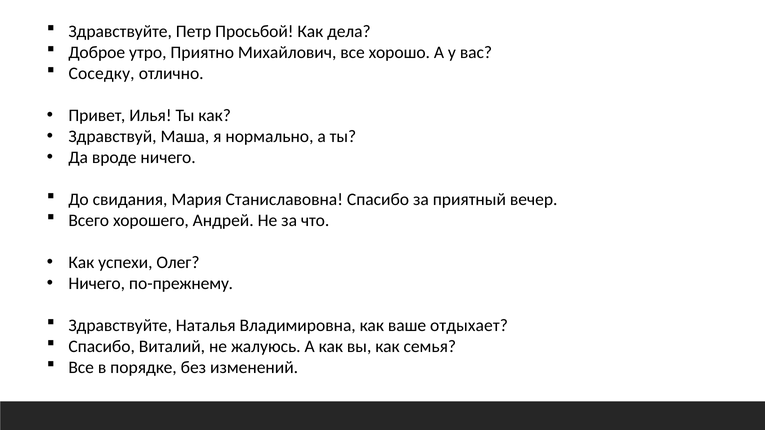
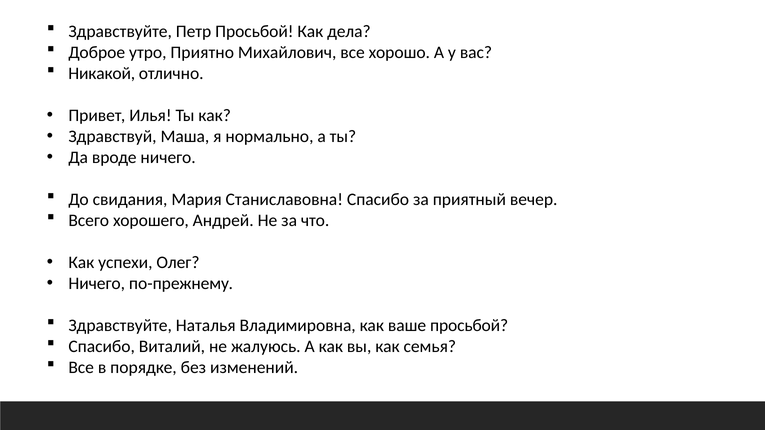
Соседку: Соседку -> Никакой
ваше отдыхает: отдыхает -> просьбой
